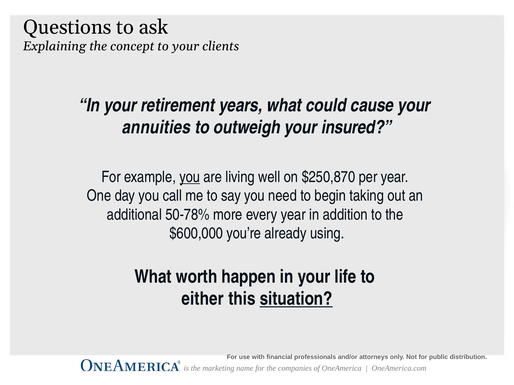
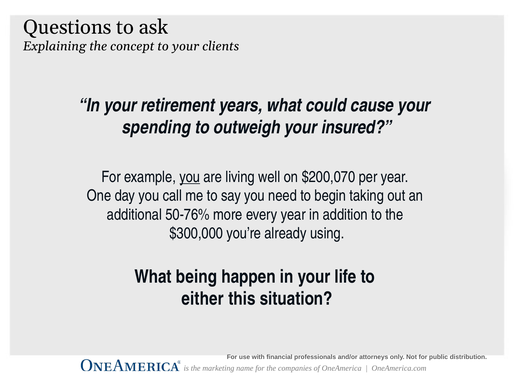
annuities: annuities -> spending
$250,870: $250,870 -> $200,070
50-78%: 50-78% -> 50-76%
$600,000: $600,000 -> $300,000
worth: worth -> being
situation underline: present -> none
